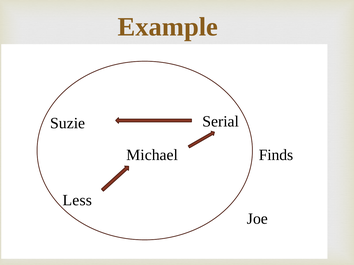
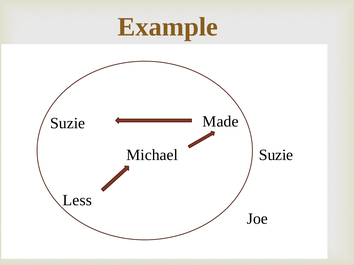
Serial: Serial -> Made
Finds at (276, 155): Finds -> Suzie
